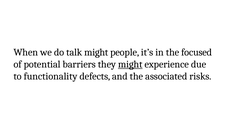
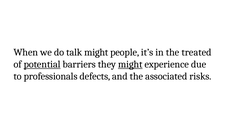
focused: focused -> treated
potential underline: none -> present
functionality: functionality -> professionals
